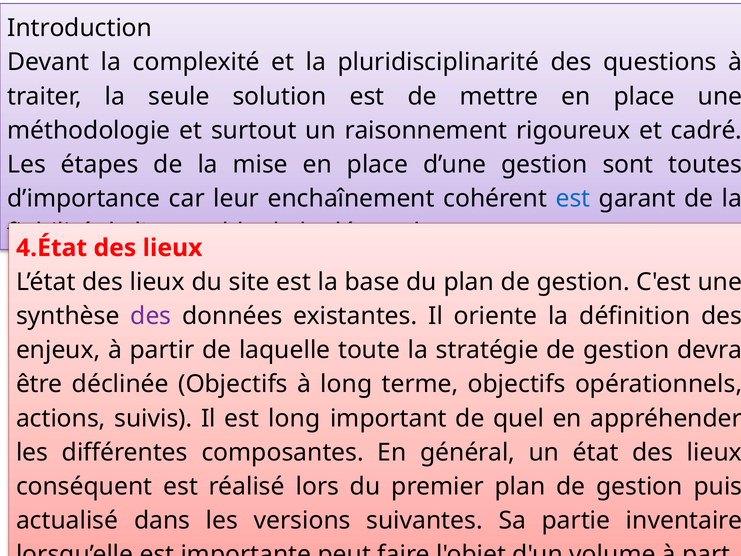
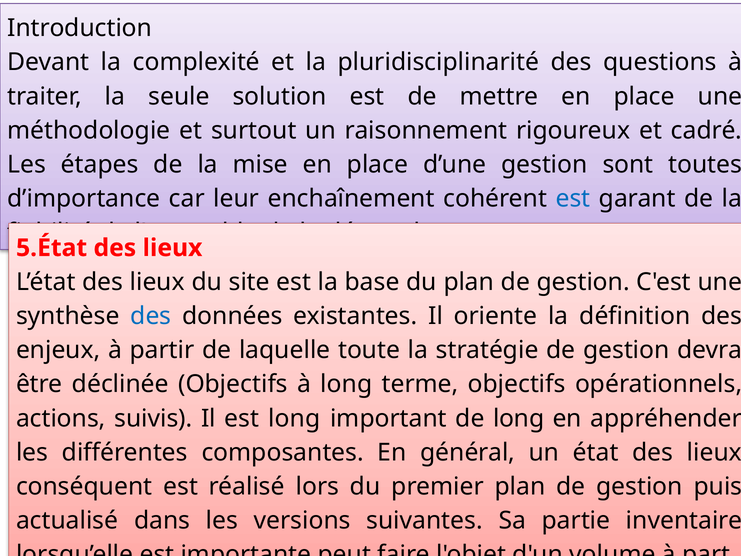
4.État: 4.État -> 5.État
des at (151, 316) colour: purple -> blue
de quel: quel -> long
